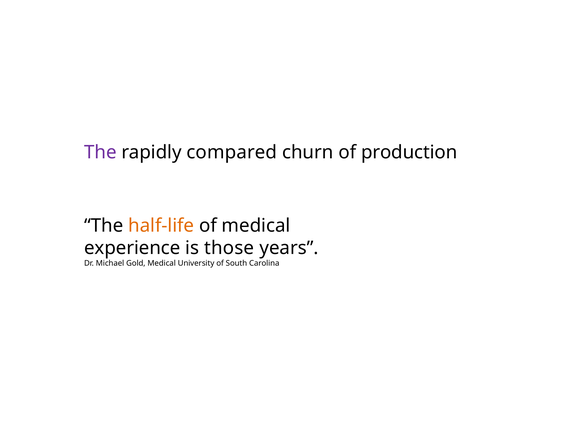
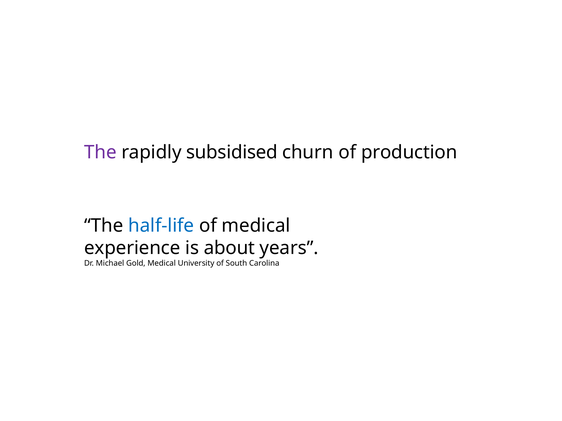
compared: compared -> subsidised
half-life colour: orange -> blue
those: those -> about
